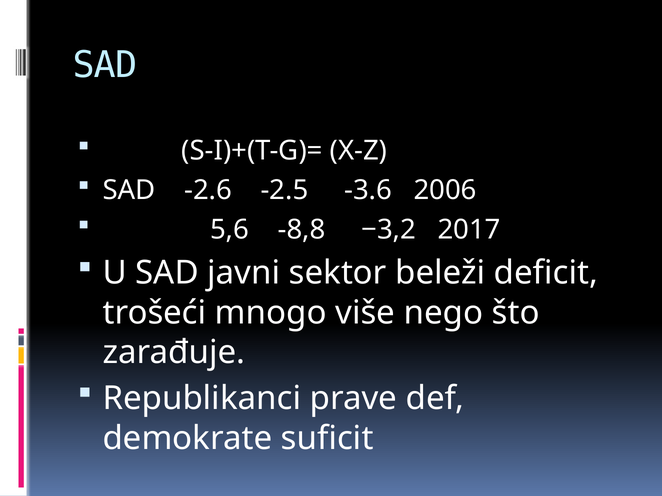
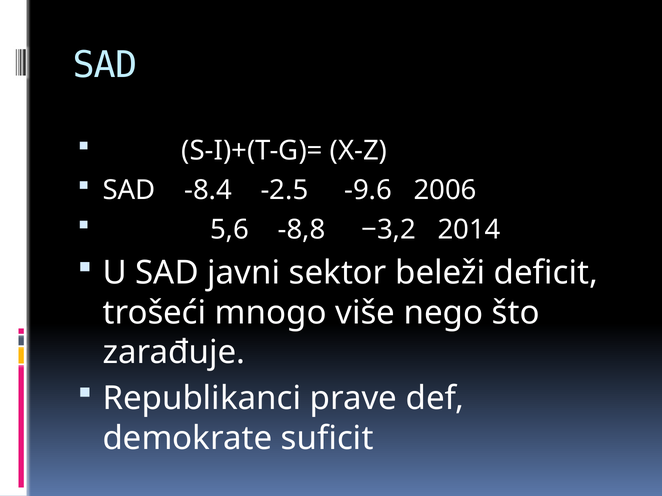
-2.6: -2.6 -> -8.4
-3.6: -3.6 -> -9.6
2017: 2017 -> 2014
